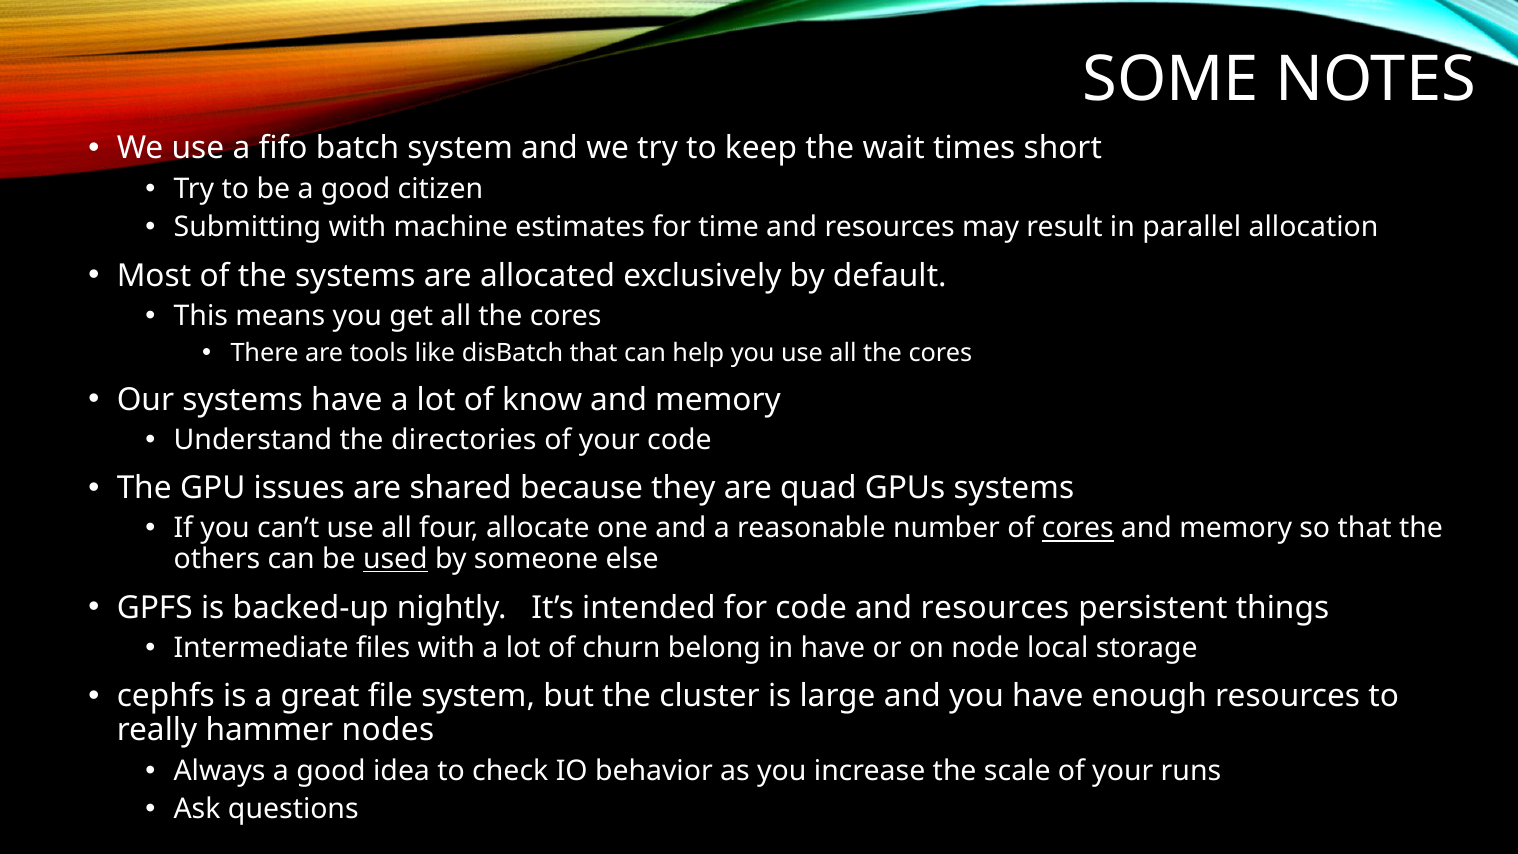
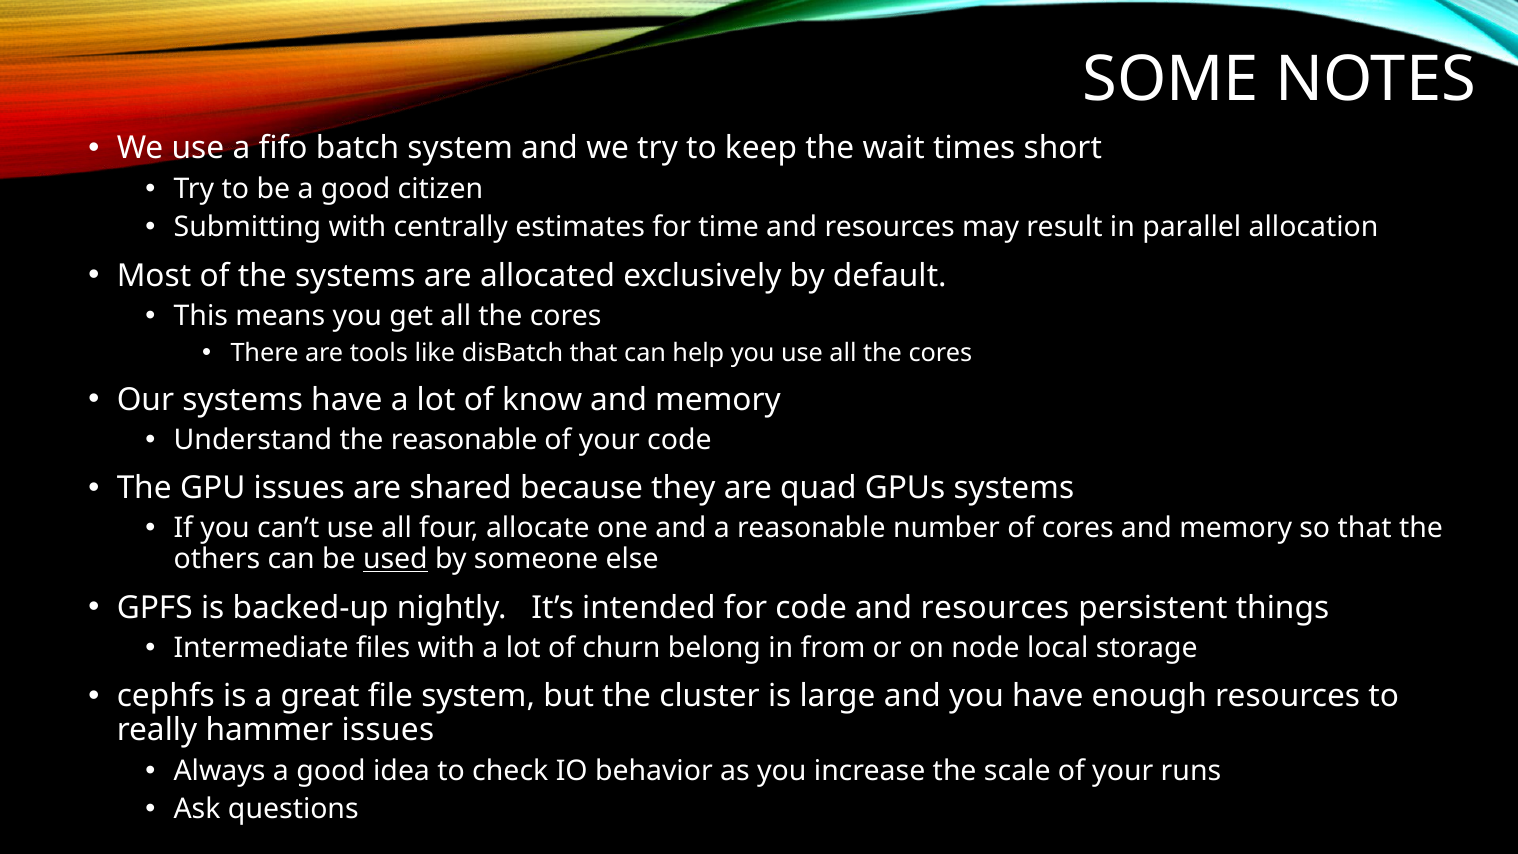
machine: machine -> centrally
the directories: directories -> reasonable
cores at (1078, 528) underline: present -> none
in have: have -> from
hammer nodes: nodes -> issues
